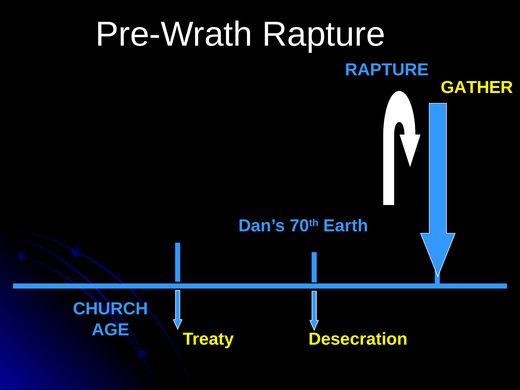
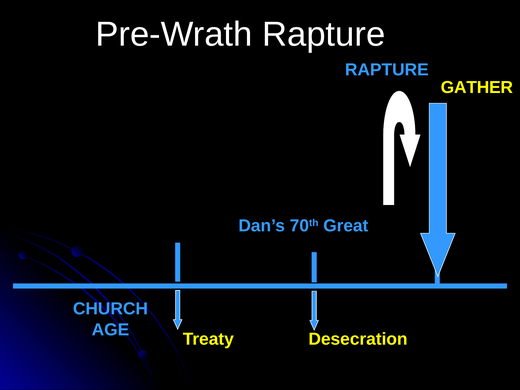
Earth: Earth -> Great
